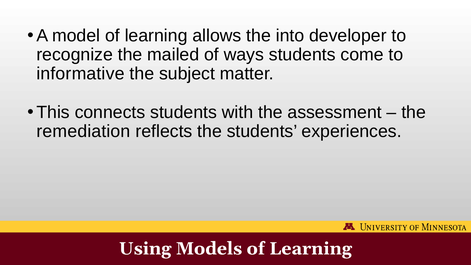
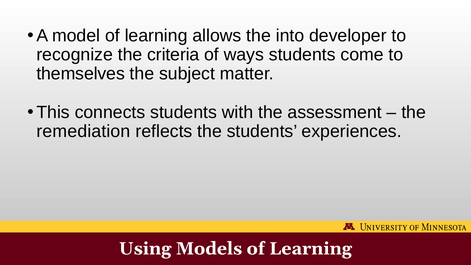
mailed: mailed -> criteria
informative: informative -> themselves
